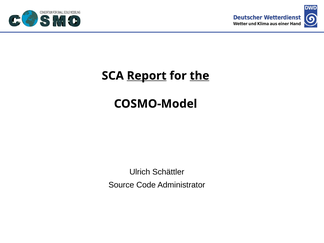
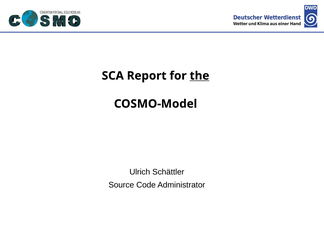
Report underline: present -> none
